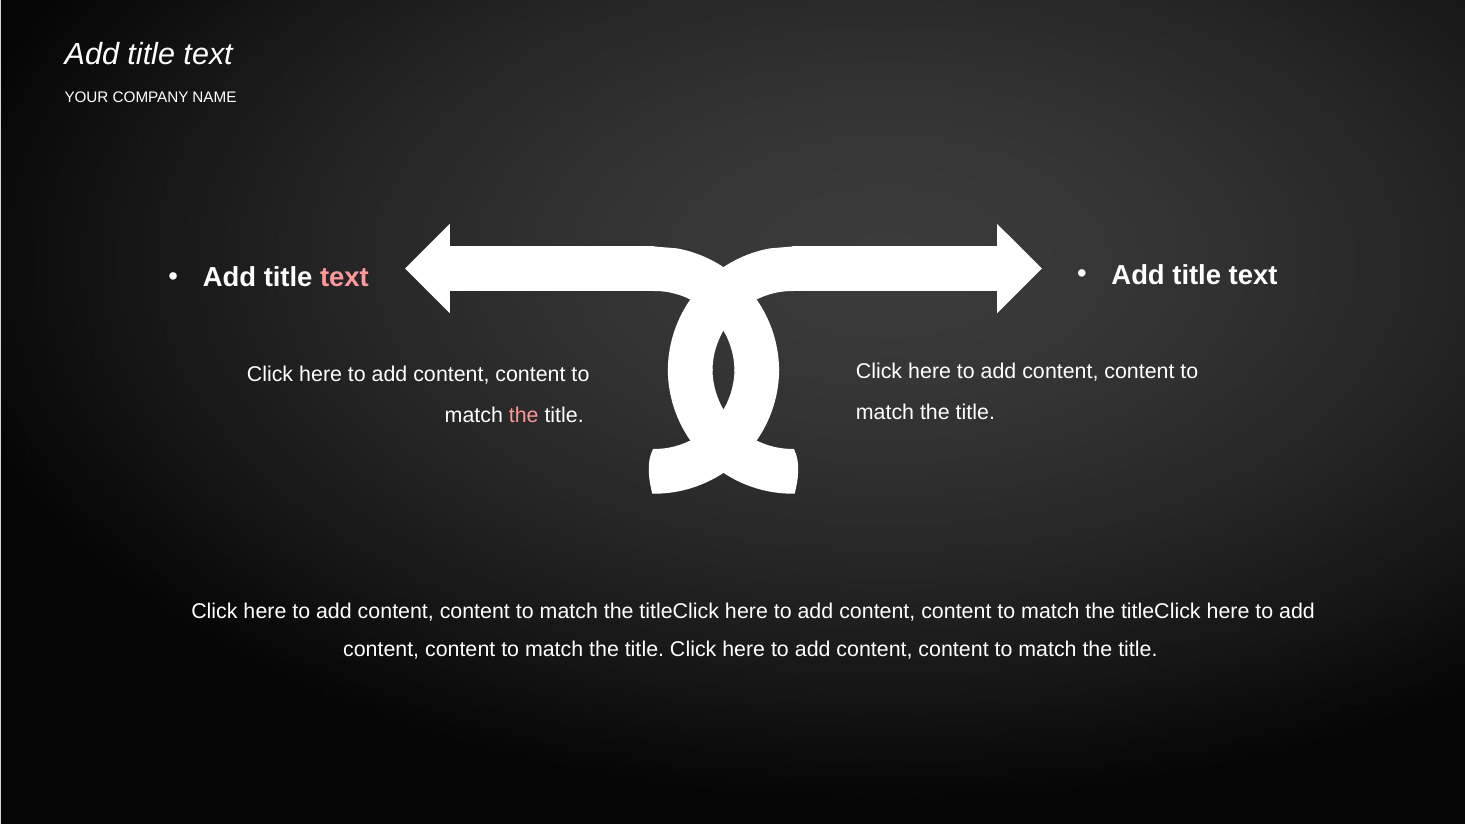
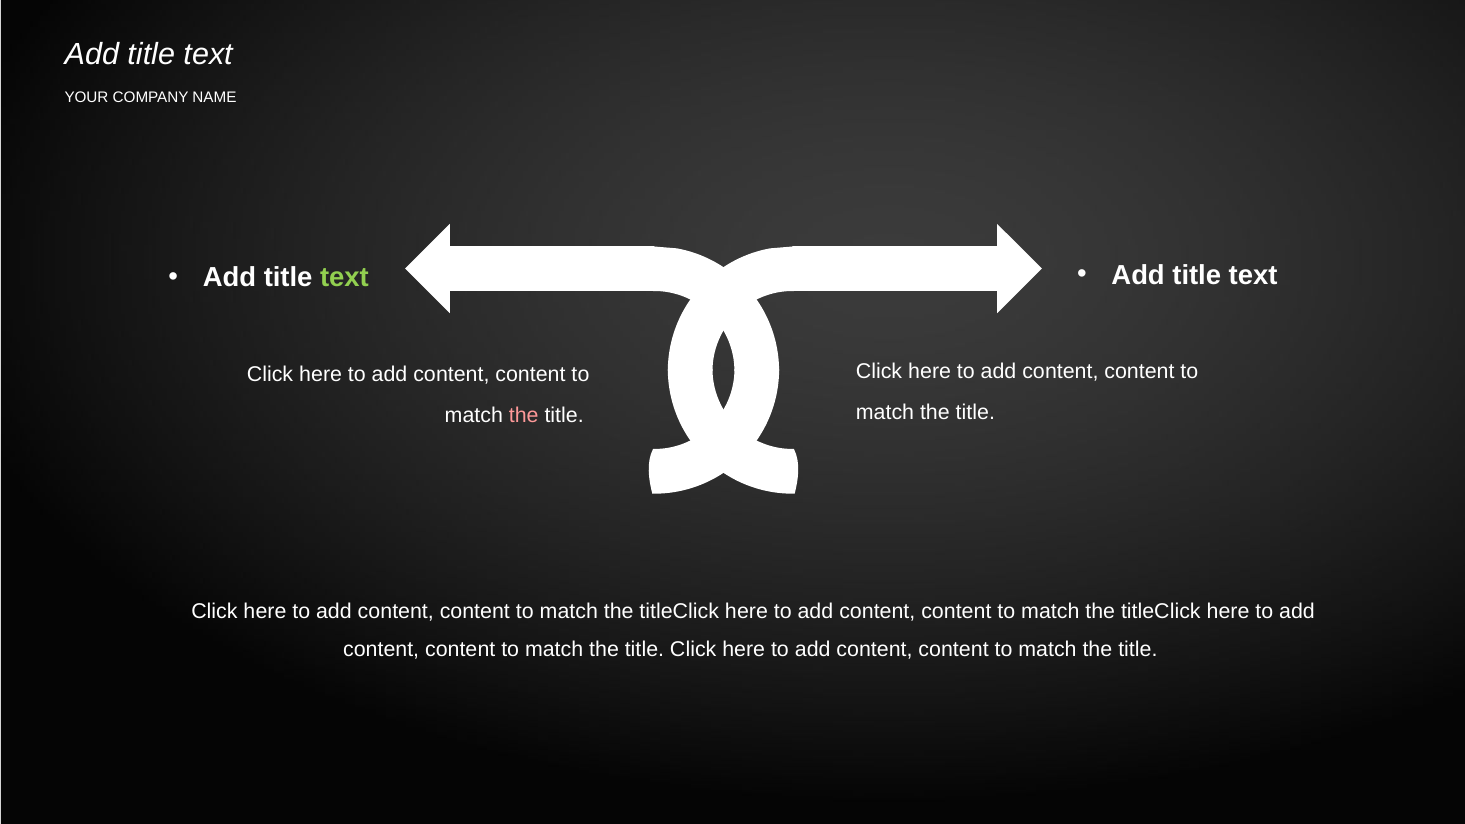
text at (344, 278) colour: pink -> light green
